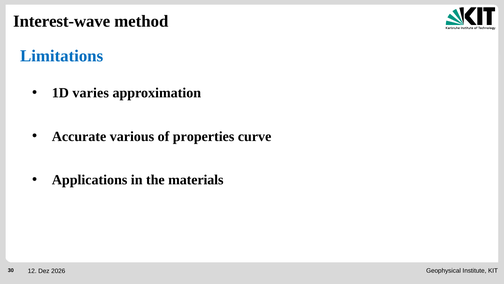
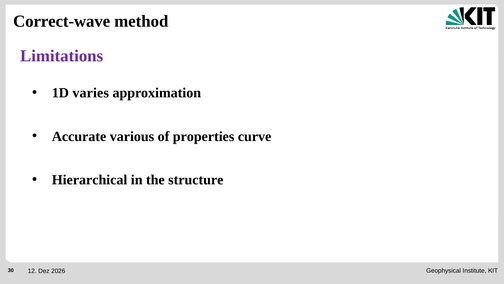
Interest-wave: Interest-wave -> Correct-wave
Limitations colour: blue -> purple
Applications: Applications -> Hierarchical
materials: materials -> structure
